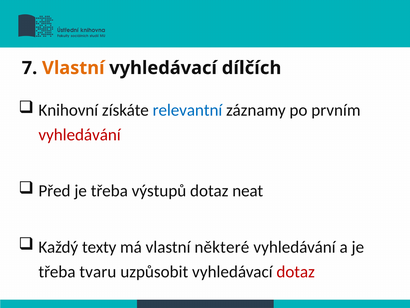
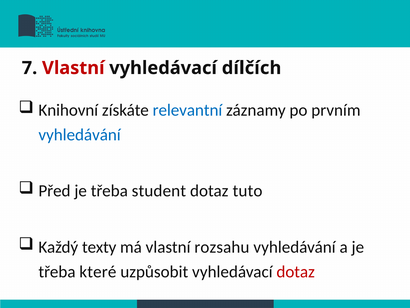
Vlastní at (73, 68) colour: orange -> red
vyhledávání at (80, 135) colour: red -> blue
výstupů: výstupů -> student
neat: neat -> tuto
některé: některé -> rozsahu
tvaru: tvaru -> které
